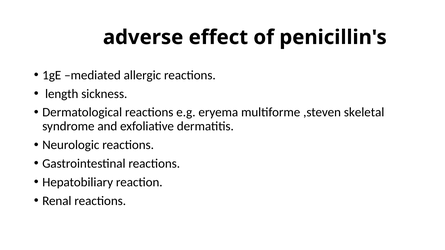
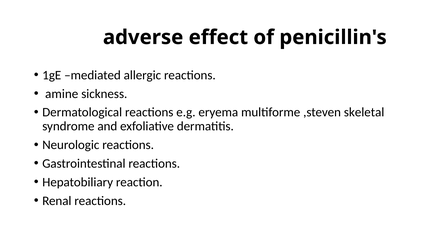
length: length -> amine
